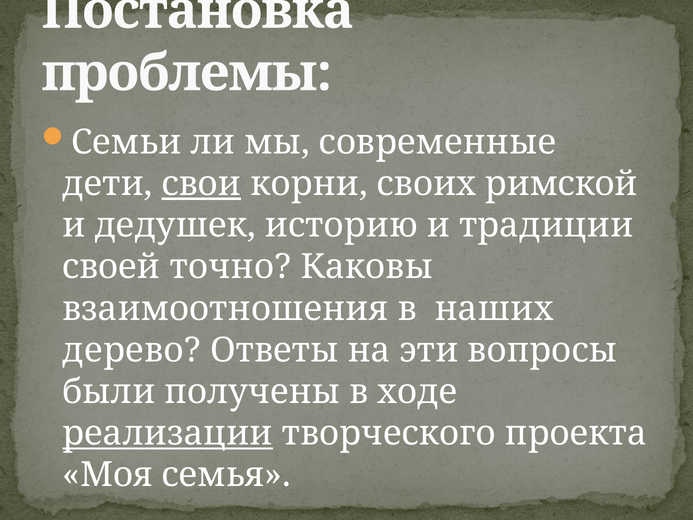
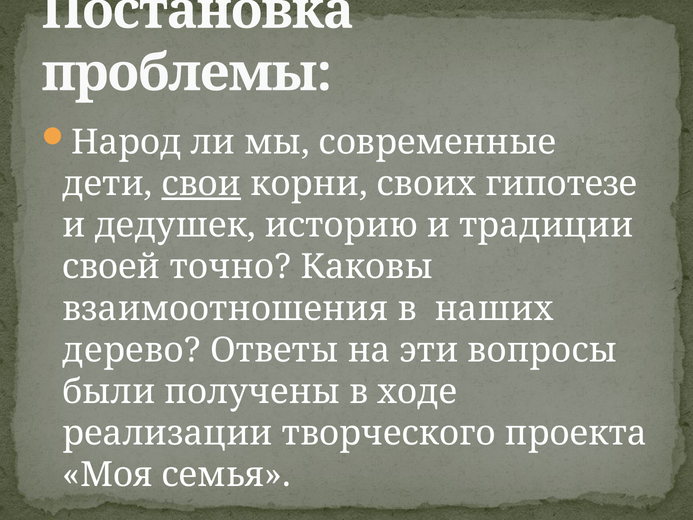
Семьи: Семьи -> Народ
римской: римской -> гипотезе
реализации underline: present -> none
